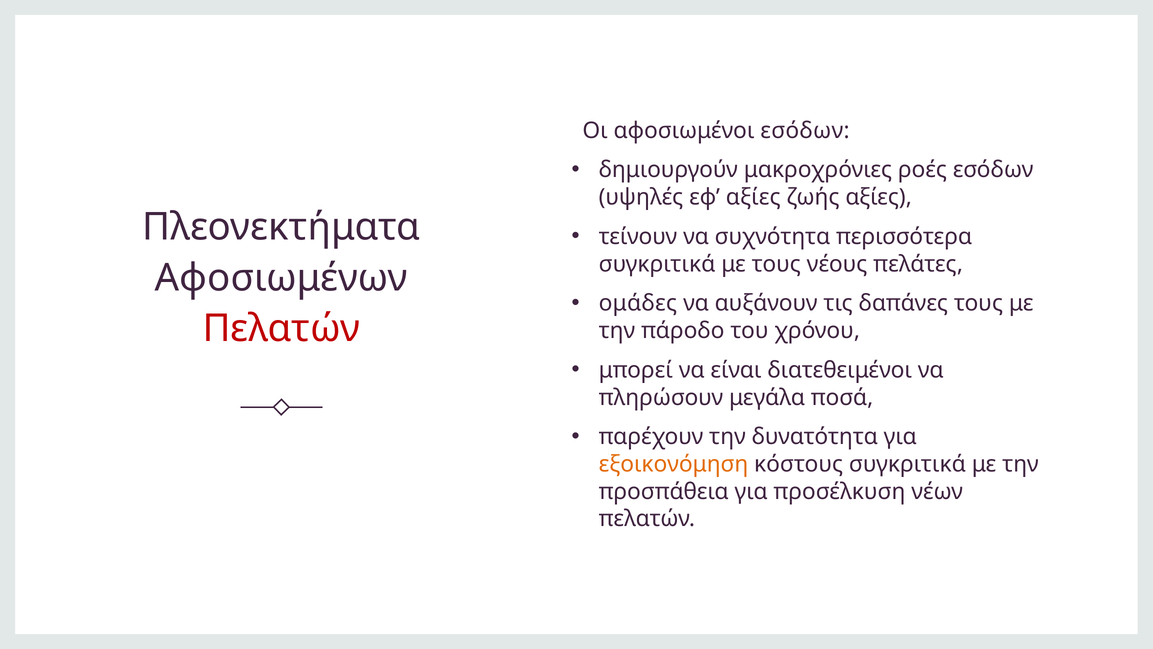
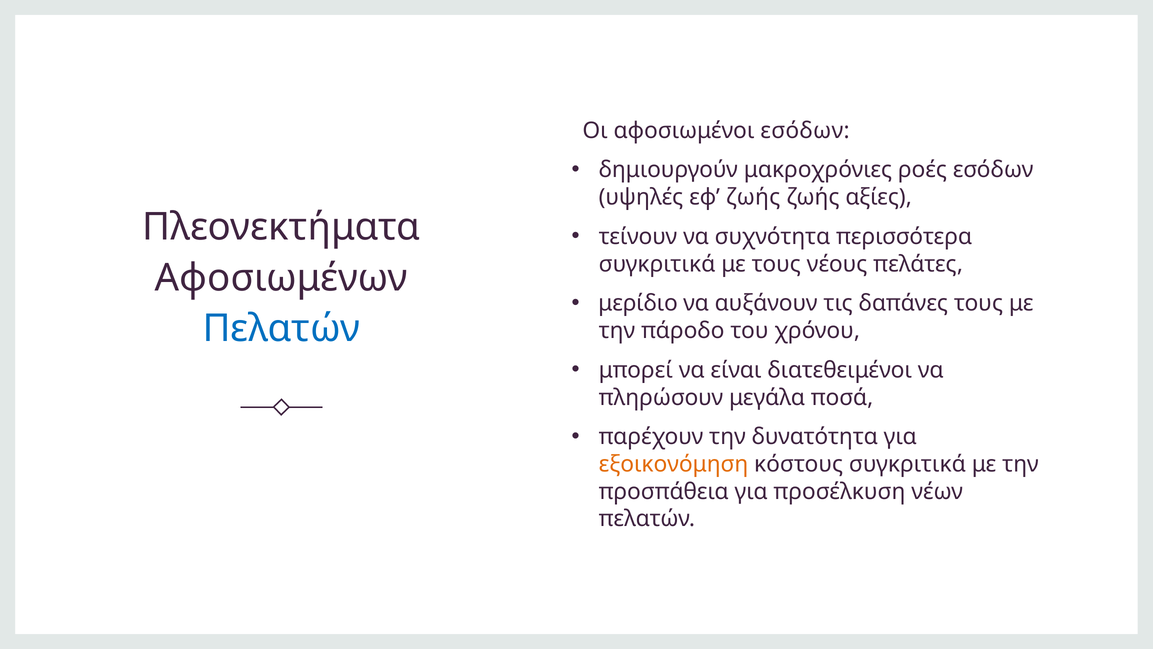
εφ αξίες: αξίες -> ζωής
ομάδες: ομάδες -> μερίδιο
Πελατών at (281, 328) colour: red -> blue
